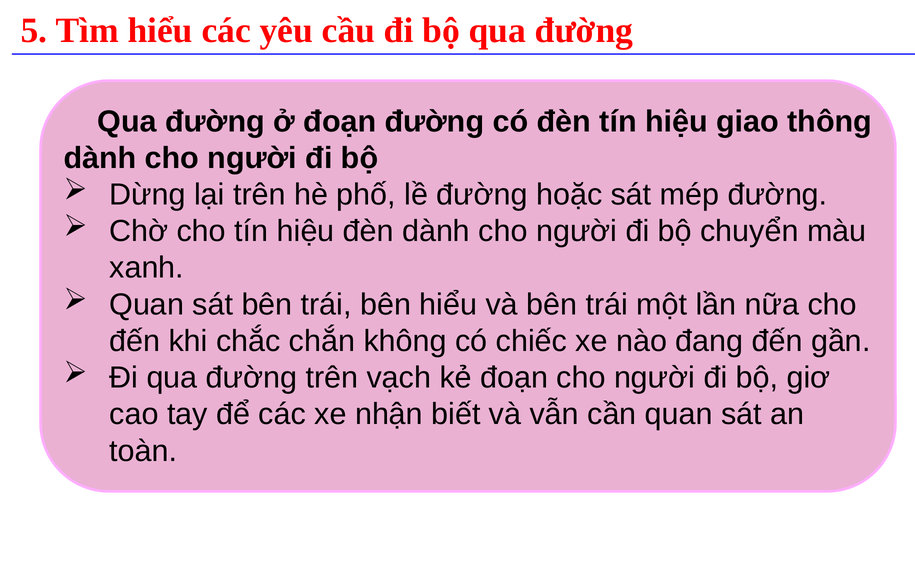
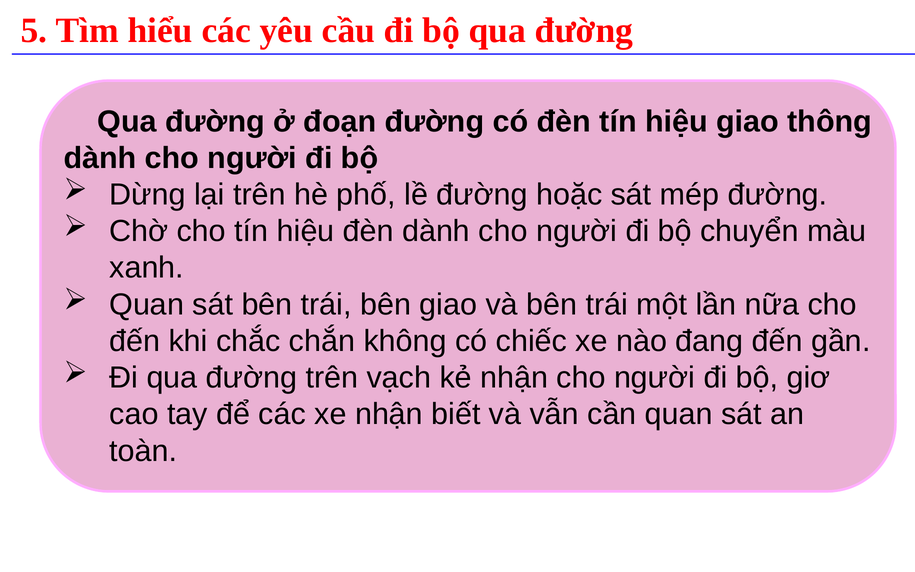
bên hiểu: hiểu -> giao
kẻ đoạn: đoạn -> nhận
